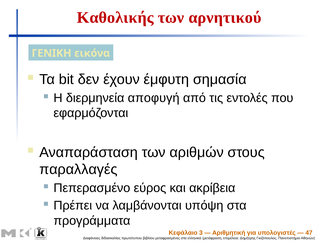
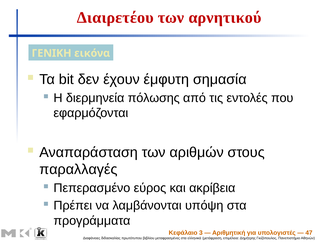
Καθολικής: Καθολικής -> Διαιρετέου
αποφυγή: αποφυγή -> πόλωσης
